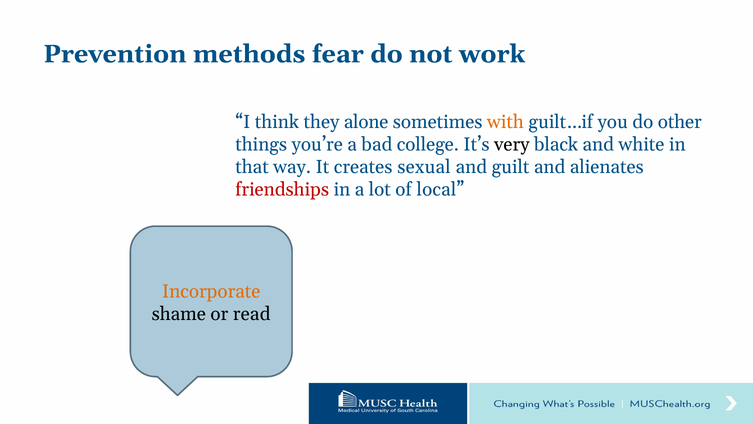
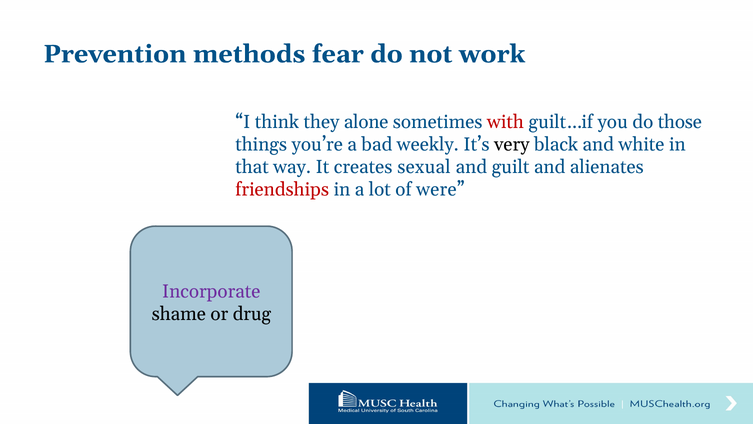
with colour: orange -> red
other: other -> those
college: college -> weekly
local: local -> were
Incorporate colour: orange -> purple
read: read -> drug
